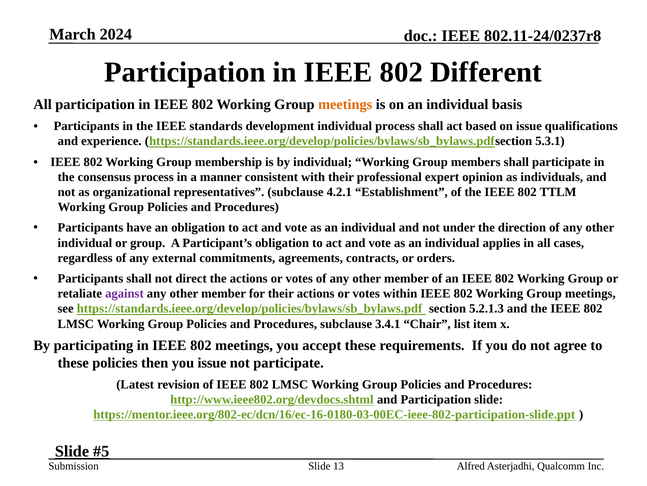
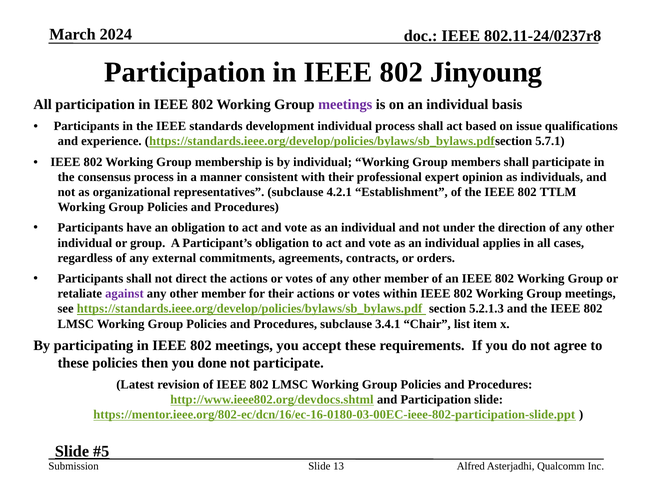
Different: Different -> Jinyoung
meetings at (345, 105) colour: orange -> purple
5.3.1: 5.3.1 -> 5.7.1
you issue: issue -> done
